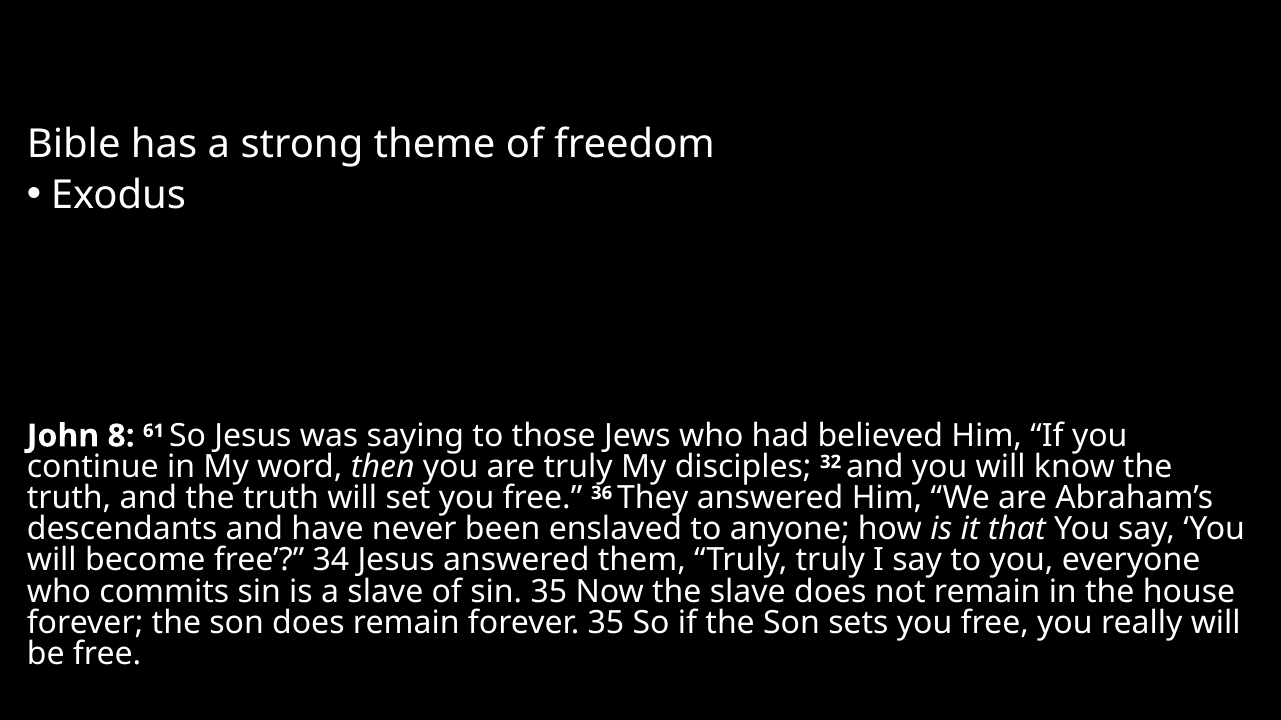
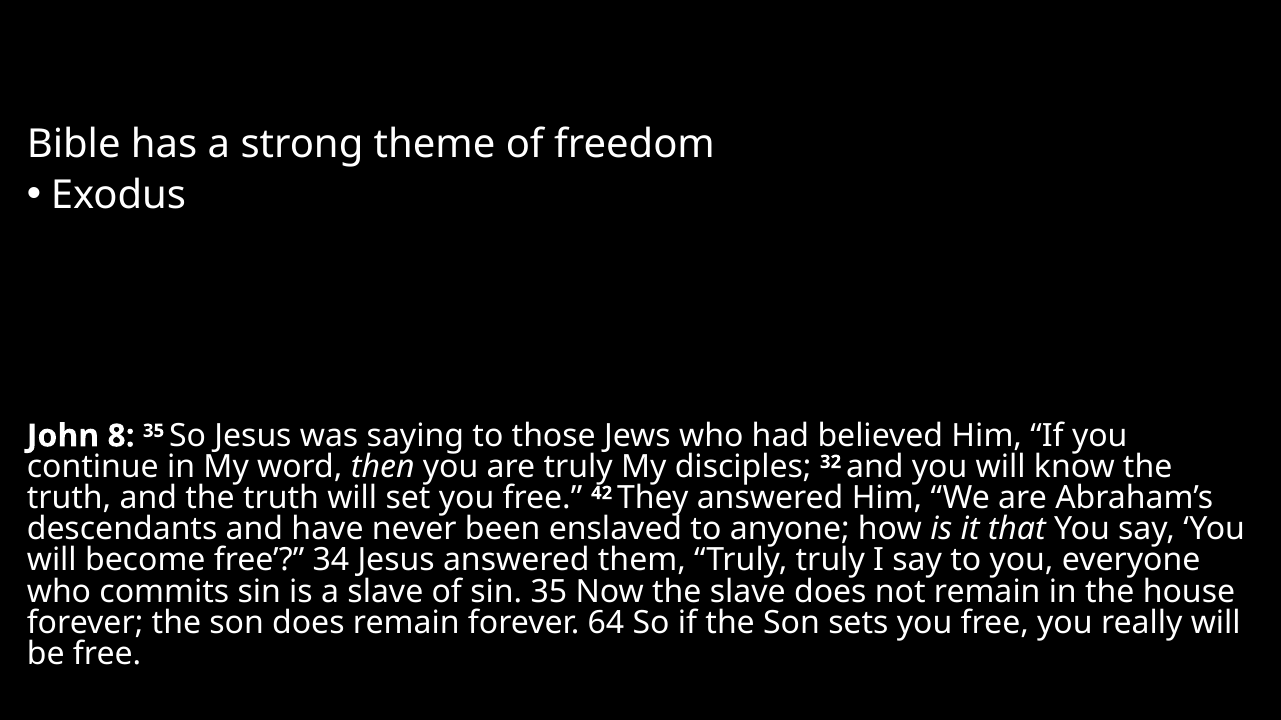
8 61: 61 -> 35
36: 36 -> 42
forever 35: 35 -> 64
